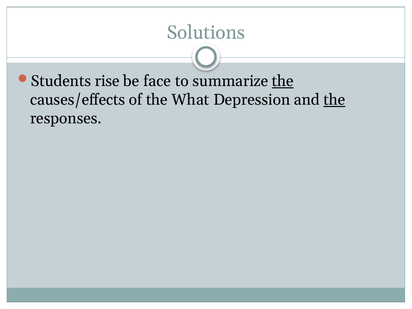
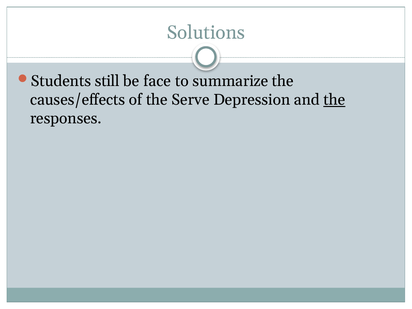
rise: rise -> still
the at (283, 81) underline: present -> none
What: What -> Serve
